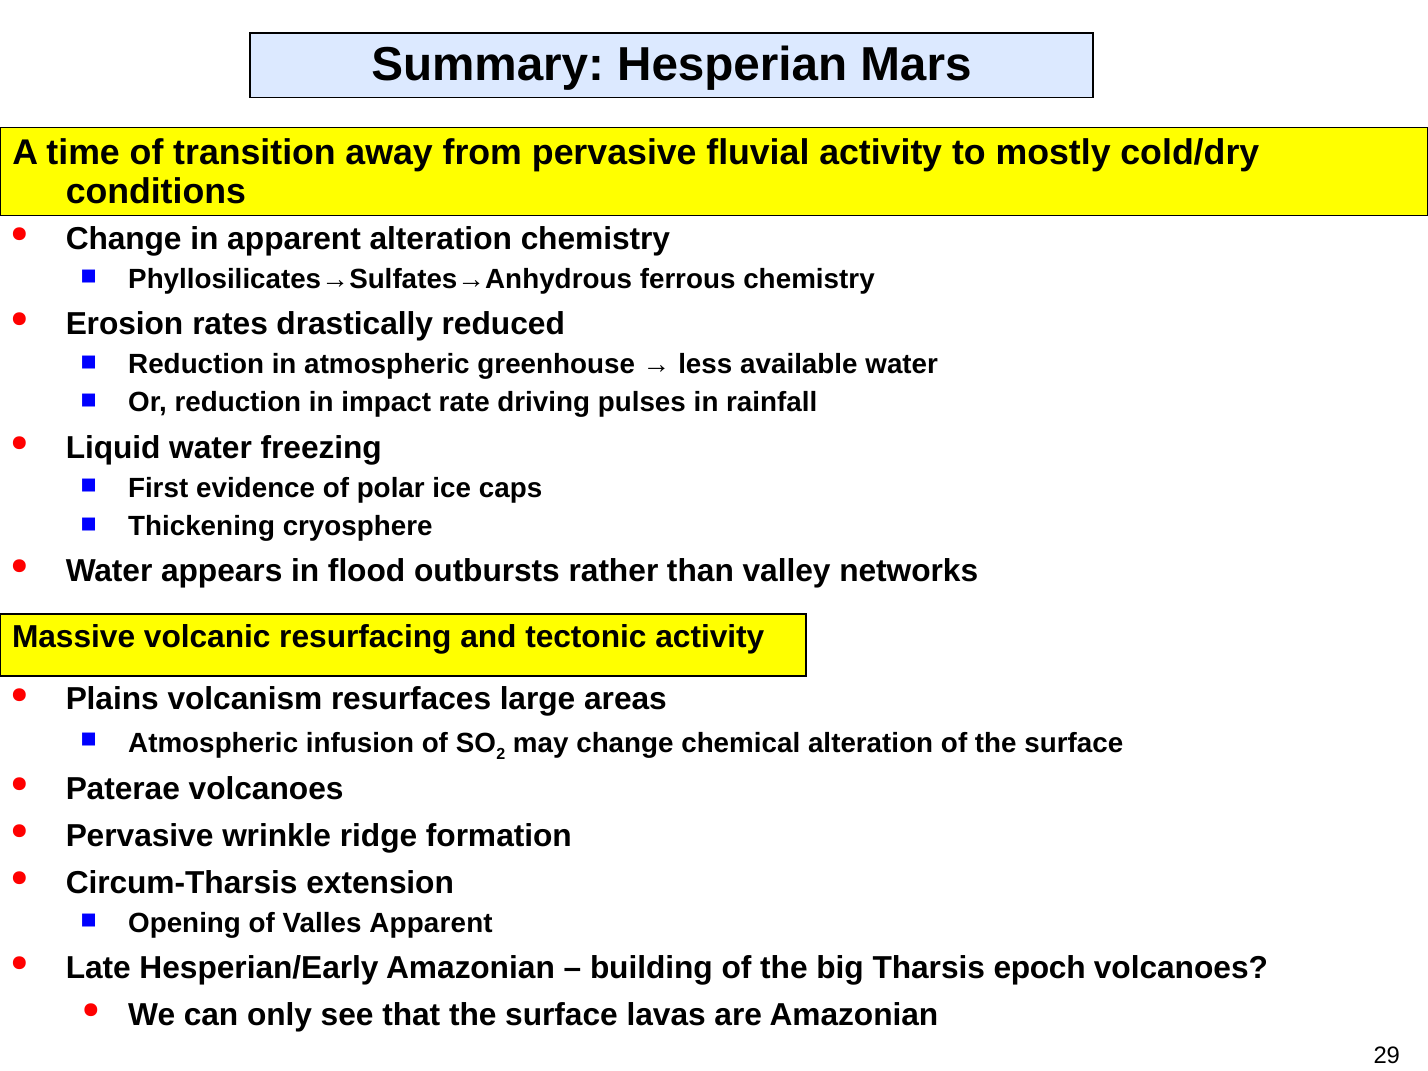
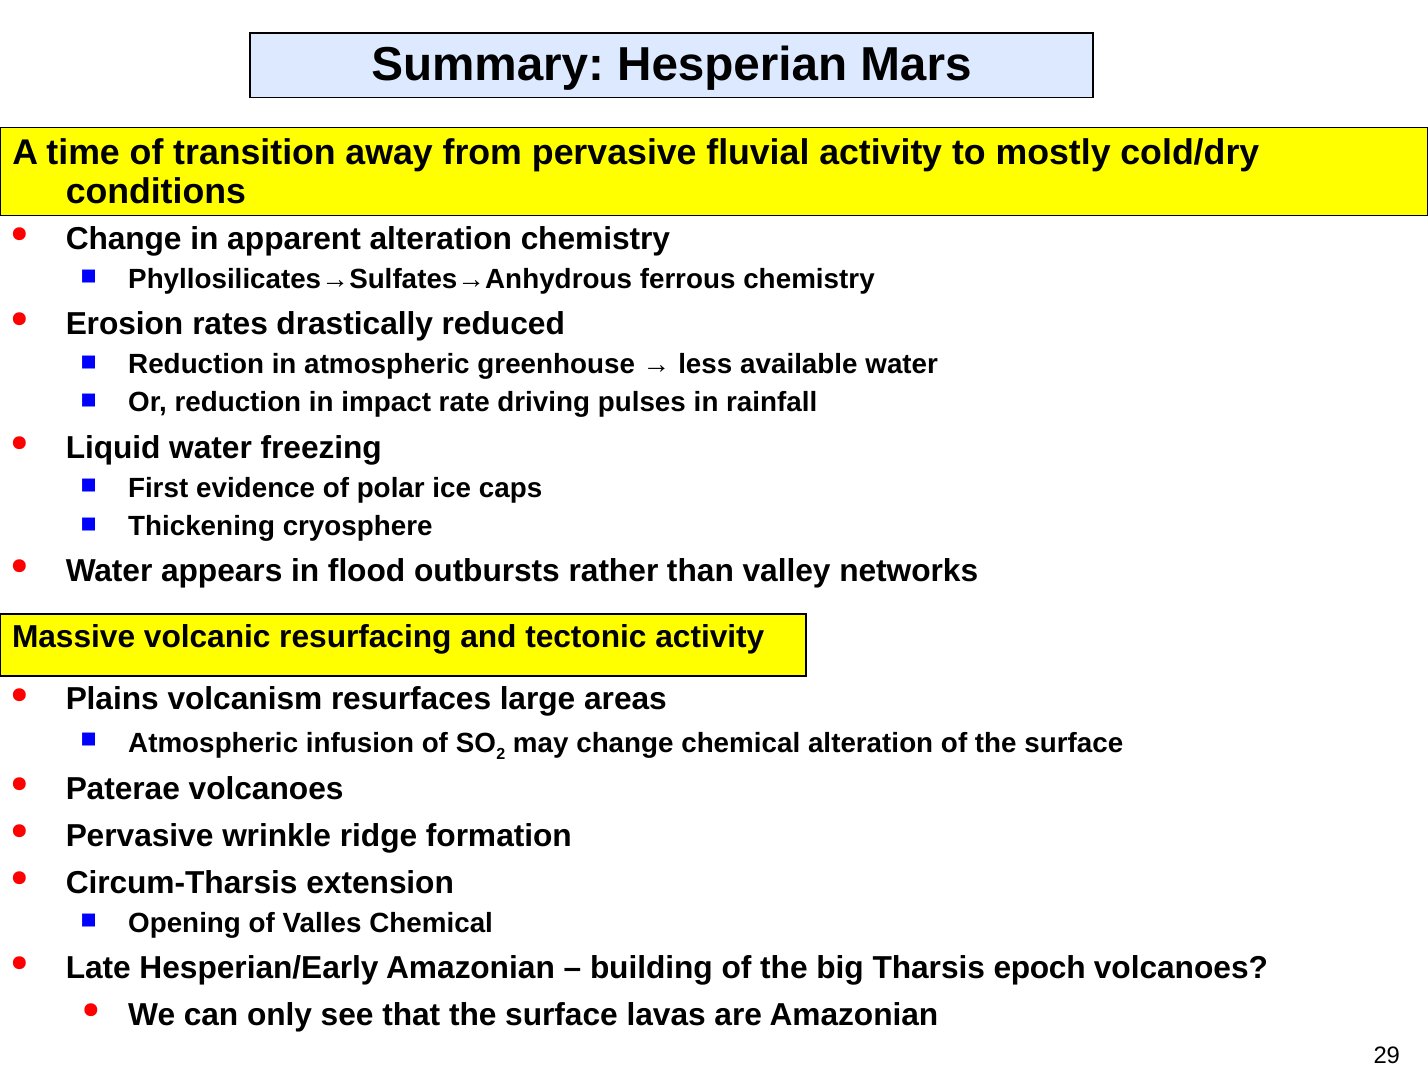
Valles Apparent: Apparent -> Chemical
